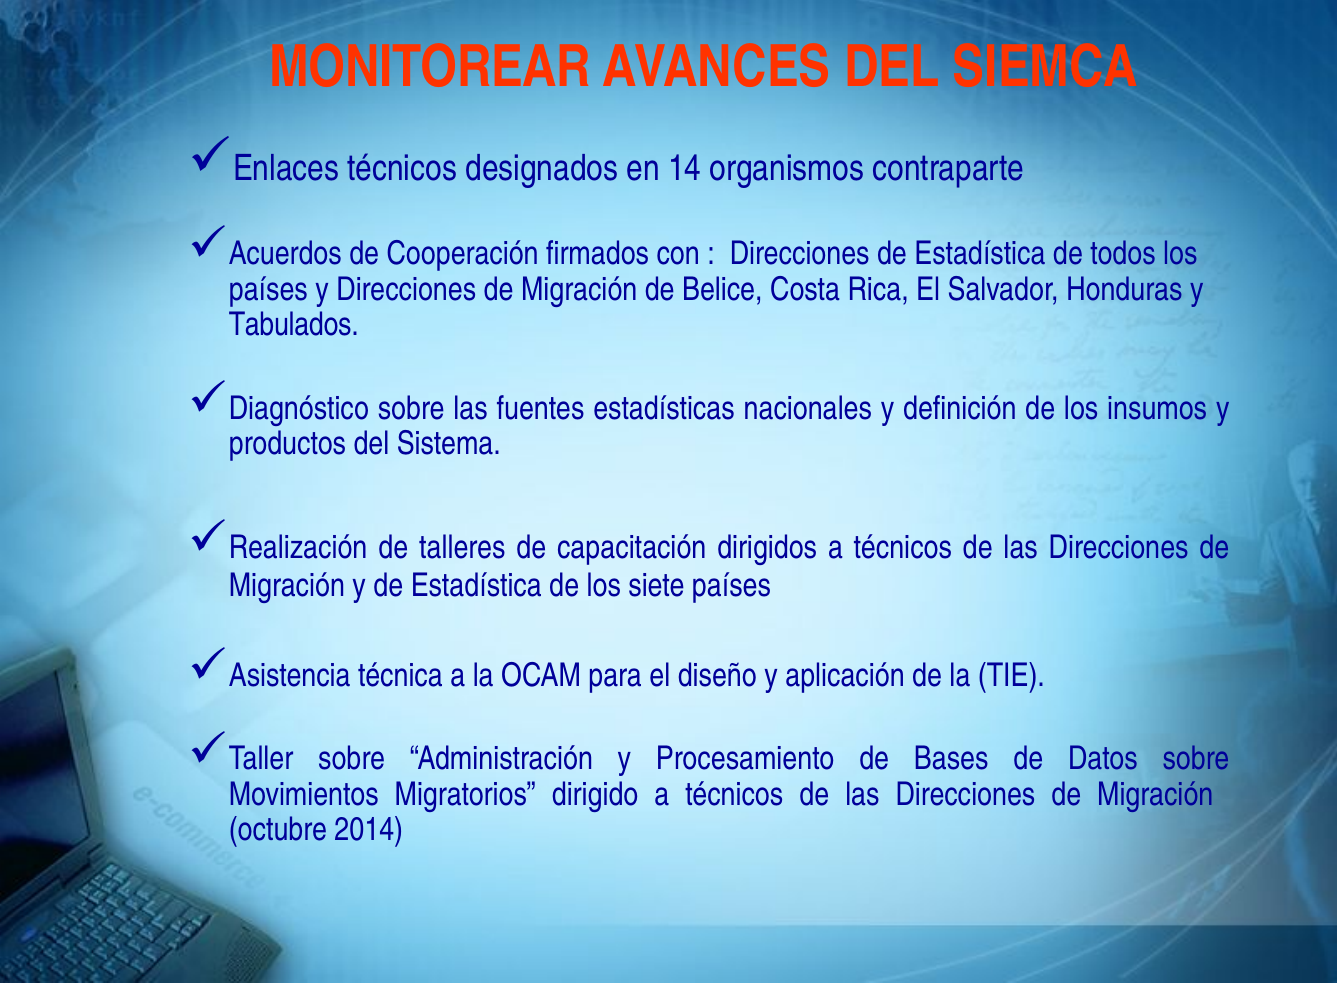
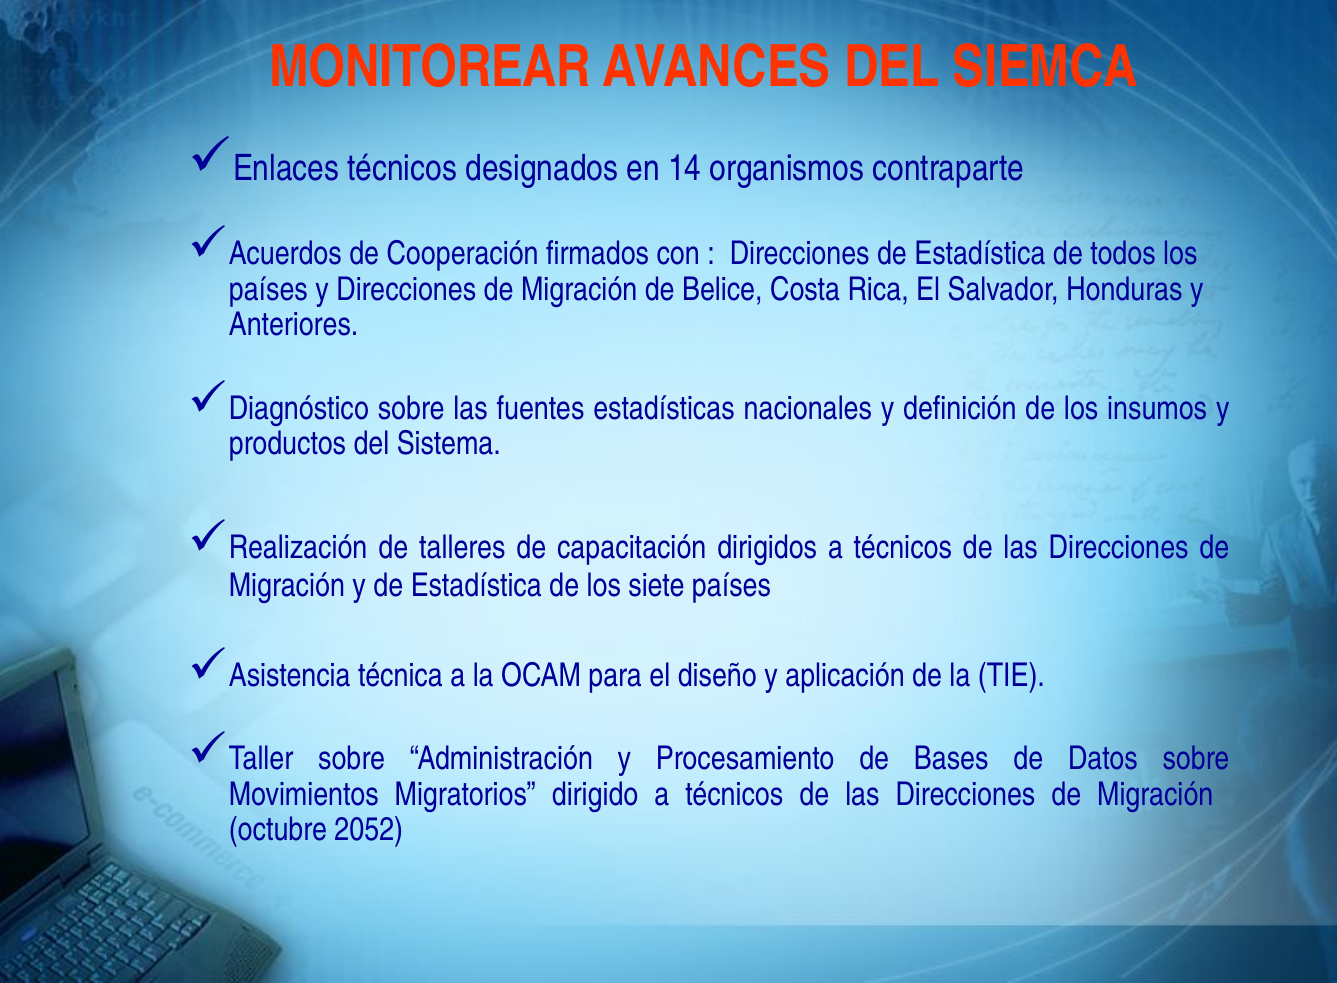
Tabulados: Tabulados -> Anteriores
2014: 2014 -> 2052
